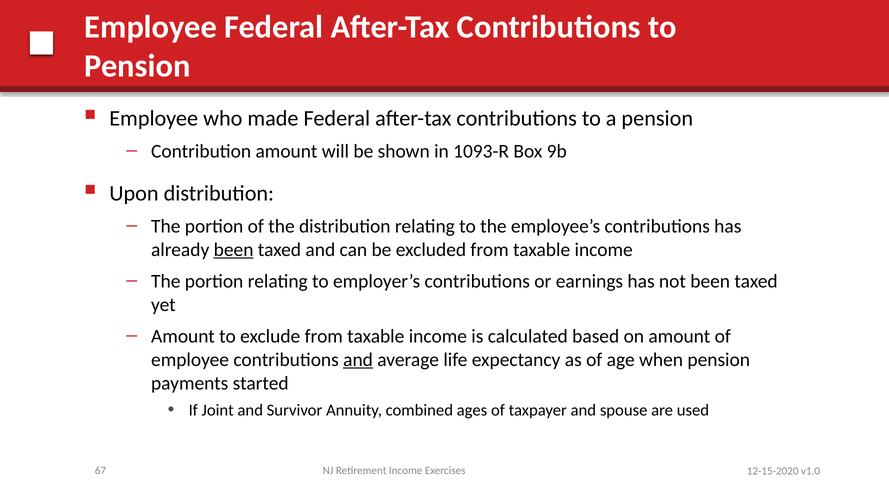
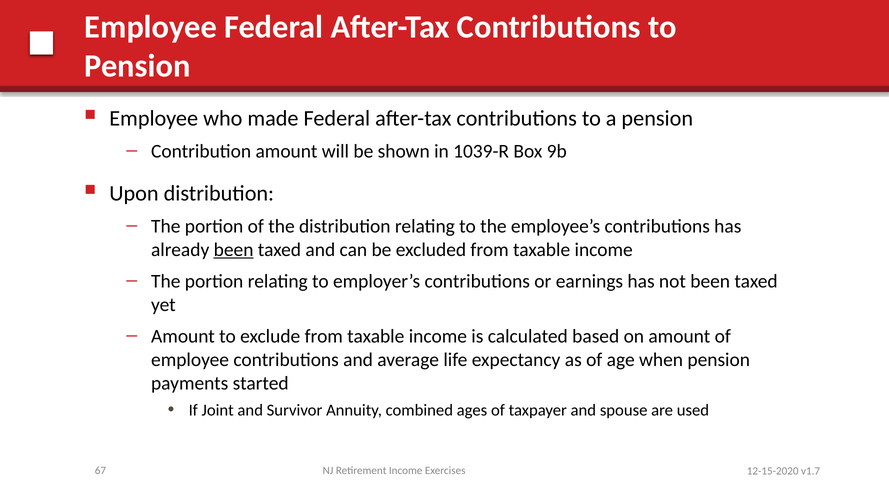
1093-R: 1093-R -> 1039-R
and at (358, 360) underline: present -> none
v1.0: v1.0 -> v1.7
